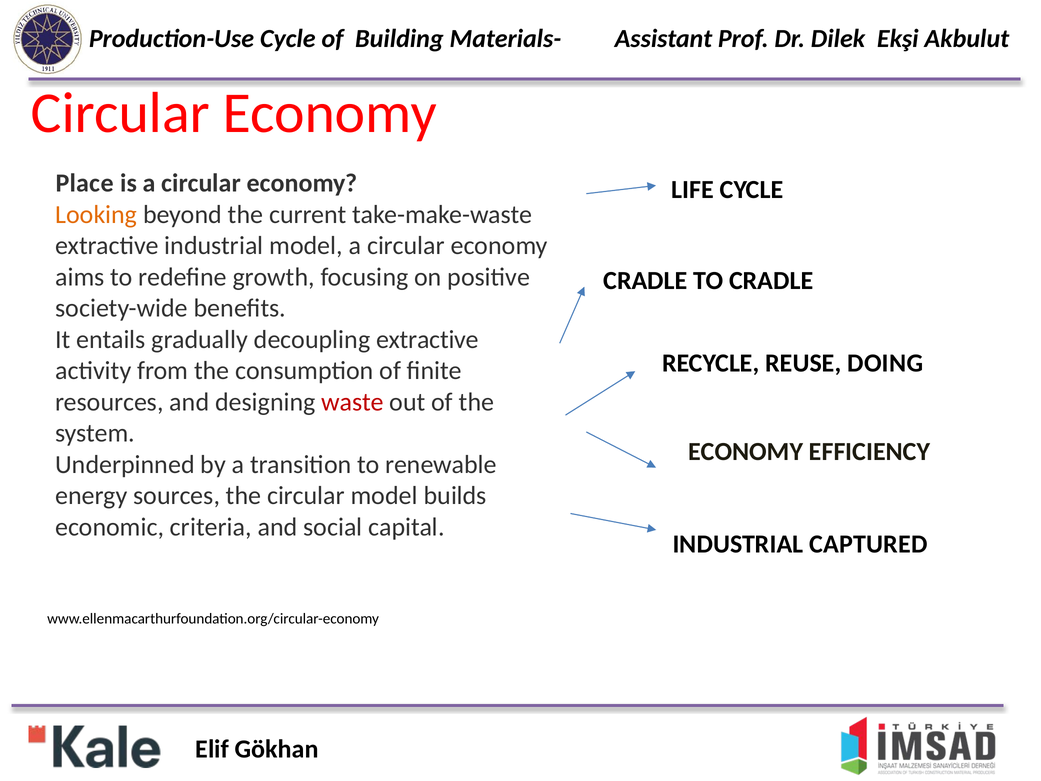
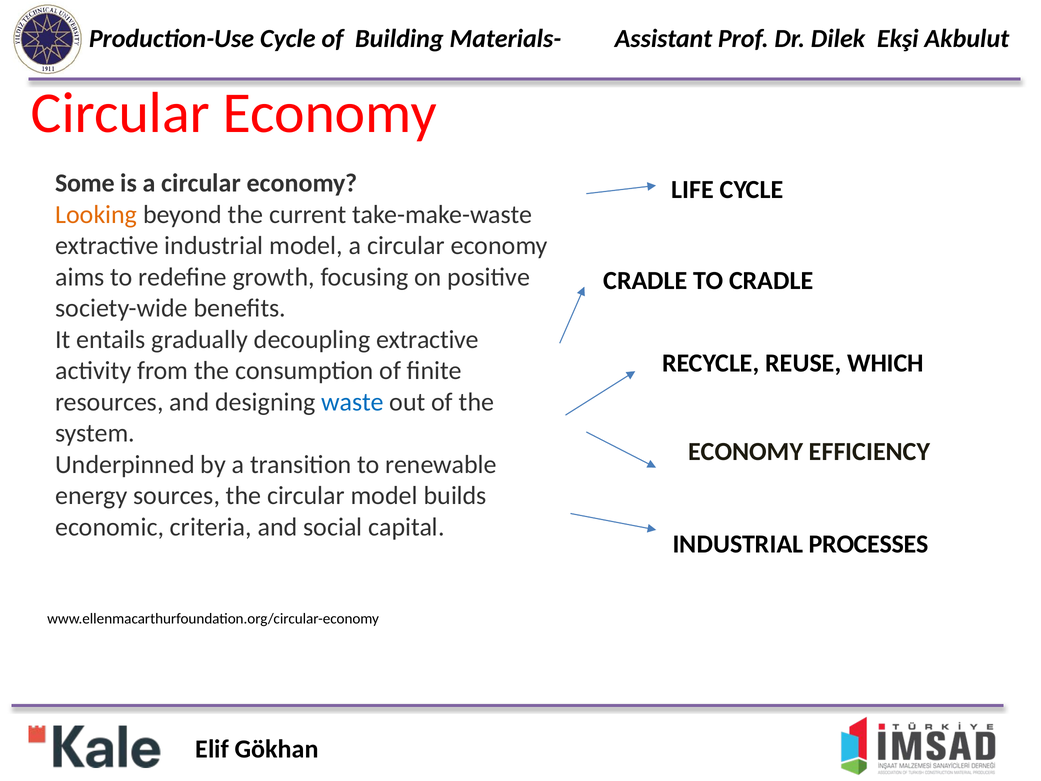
Place: Place -> Some
DOING: DOING -> WHICH
waste colour: red -> blue
CAPTURED: CAPTURED -> PROCESSES
